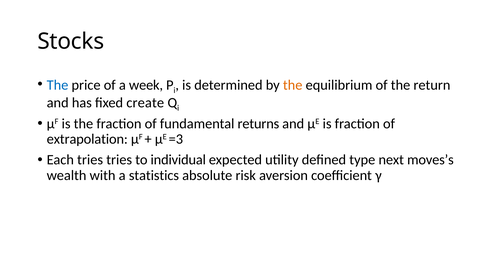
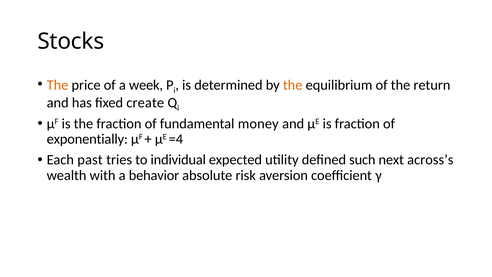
The at (58, 85) colour: blue -> orange
returns: returns -> money
extrapolation: extrapolation -> exponentially
=3: =3 -> =4
Each tries: tries -> past
type: type -> such
moves’s: moves’s -> across’s
statistics: statistics -> behavior
